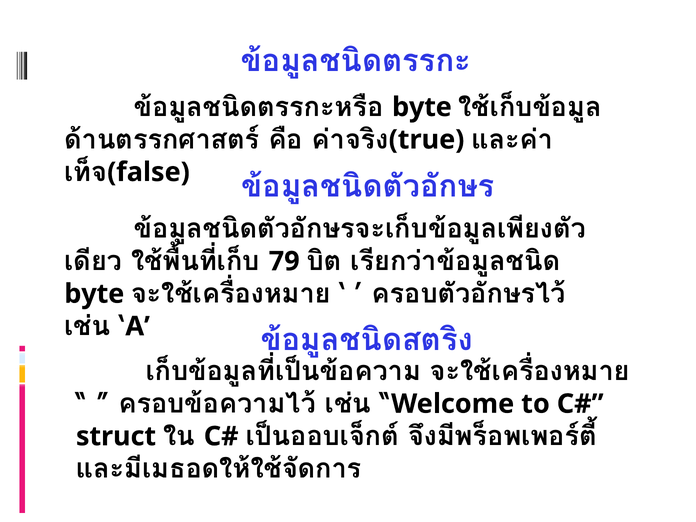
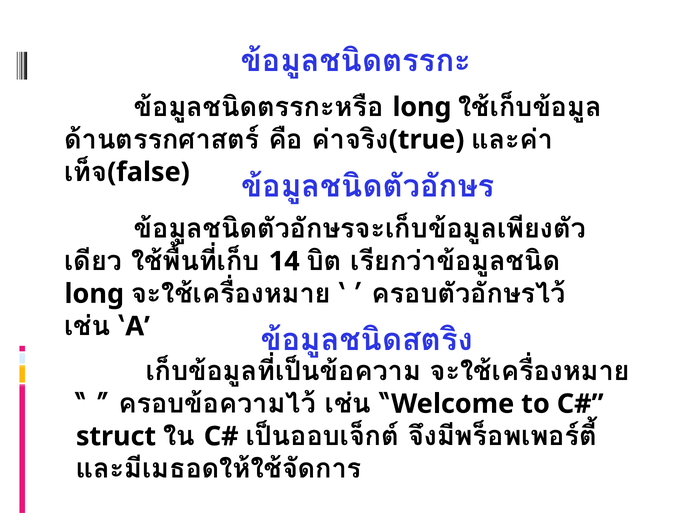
byte at (422, 107): byte -> long
79: 79 -> 14
byte at (94, 294): byte -> long
